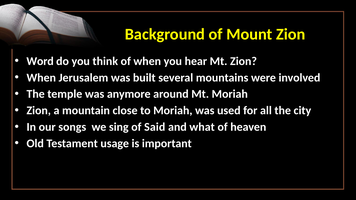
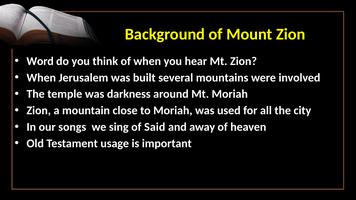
anymore: anymore -> darkness
what: what -> away
